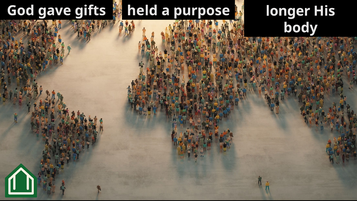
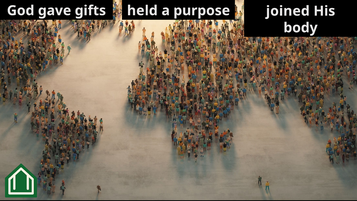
longer: longer -> joined
